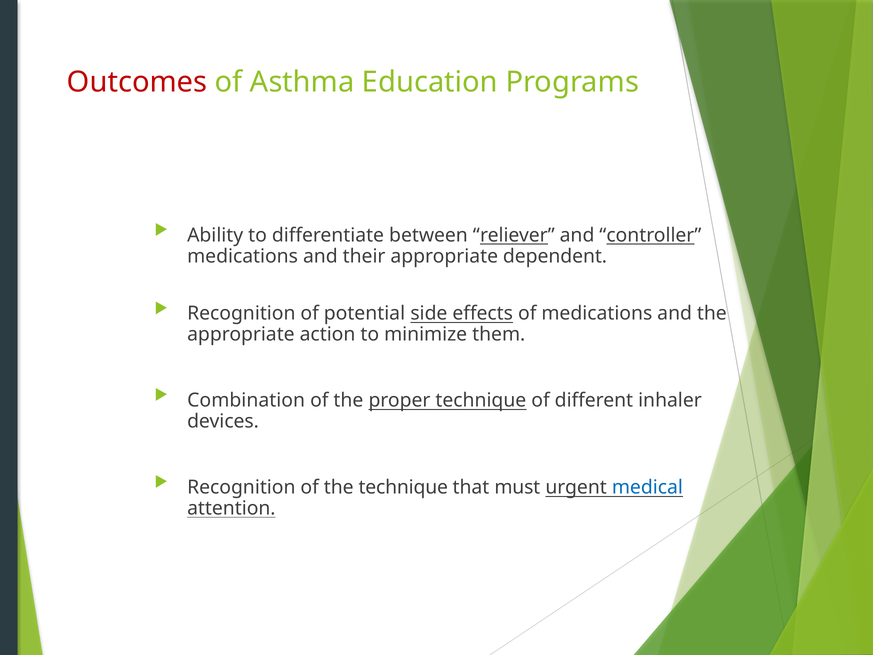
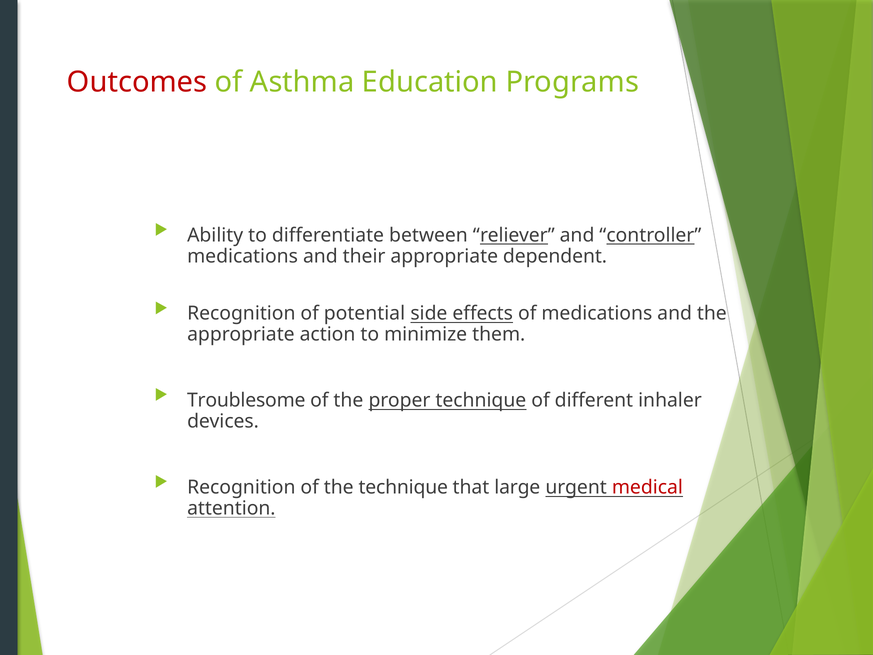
Combination: Combination -> Troublesome
must: must -> large
medical colour: blue -> red
